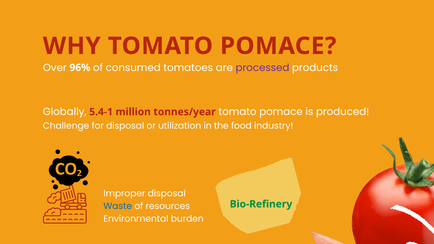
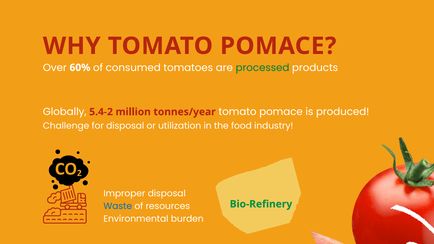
96%: 96% -> 60%
processed colour: purple -> green
5.4-1: 5.4-1 -> 5.4-2
